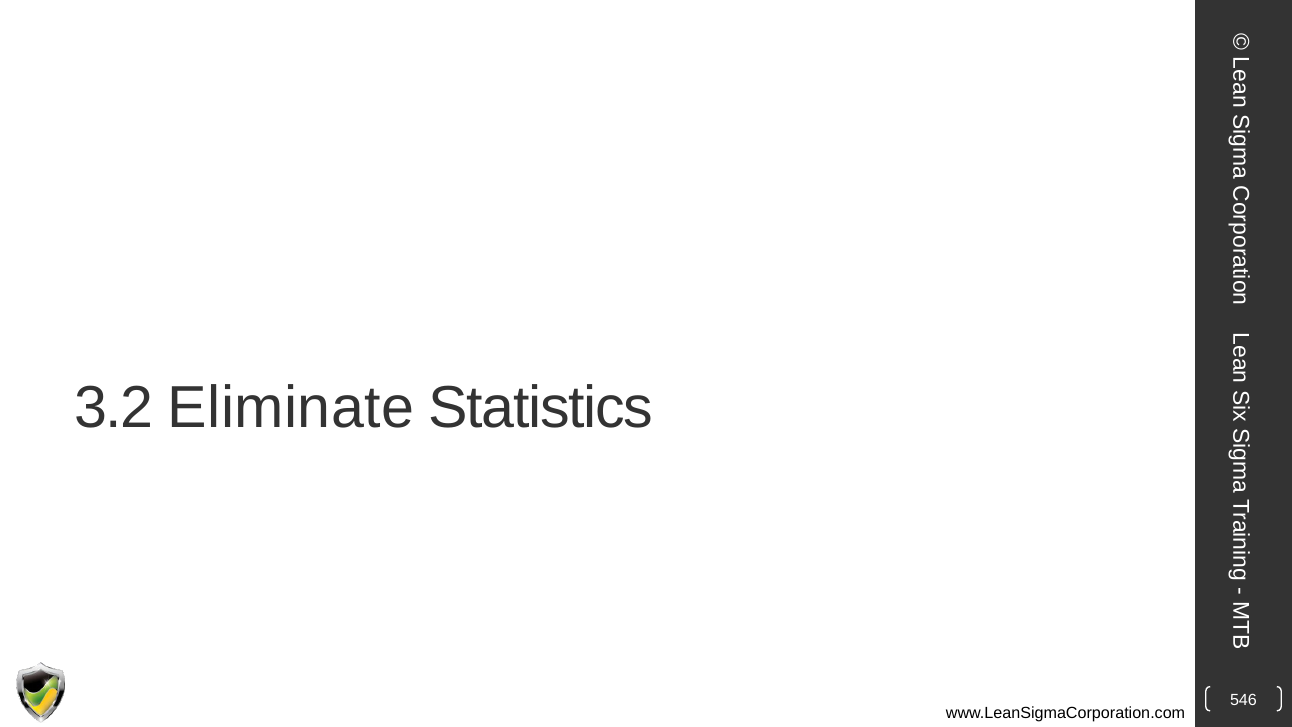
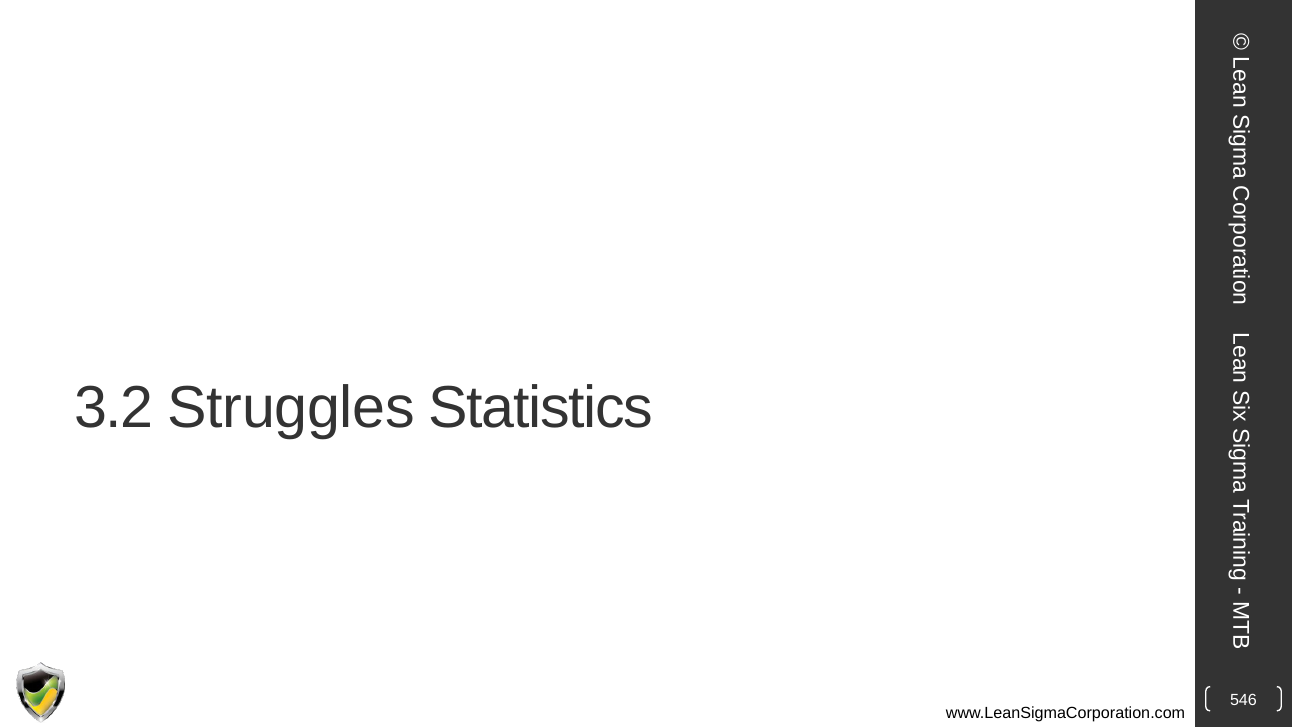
Eliminate: Eliminate -> Struggles
